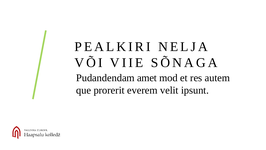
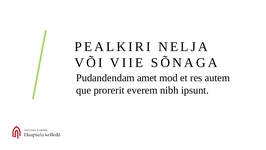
velit: velit -> nibh
